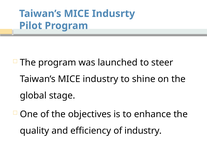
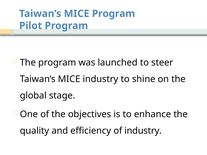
MICE Indusrty: Indusrty -> Program
